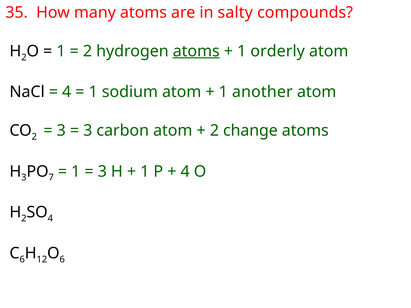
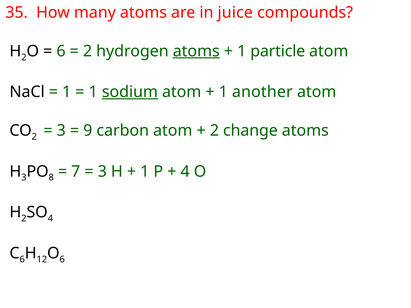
salty: salty -> juice
1 at (61, 51): 1 -> 6
orderly: orderly -> particle
4 at (67, 92): 4 -> 1
sodium underline: none -> present
3 at (88, 131): 3 -> 9
7: 7 -> 8
1 at (76, 172): 1 -> 7
